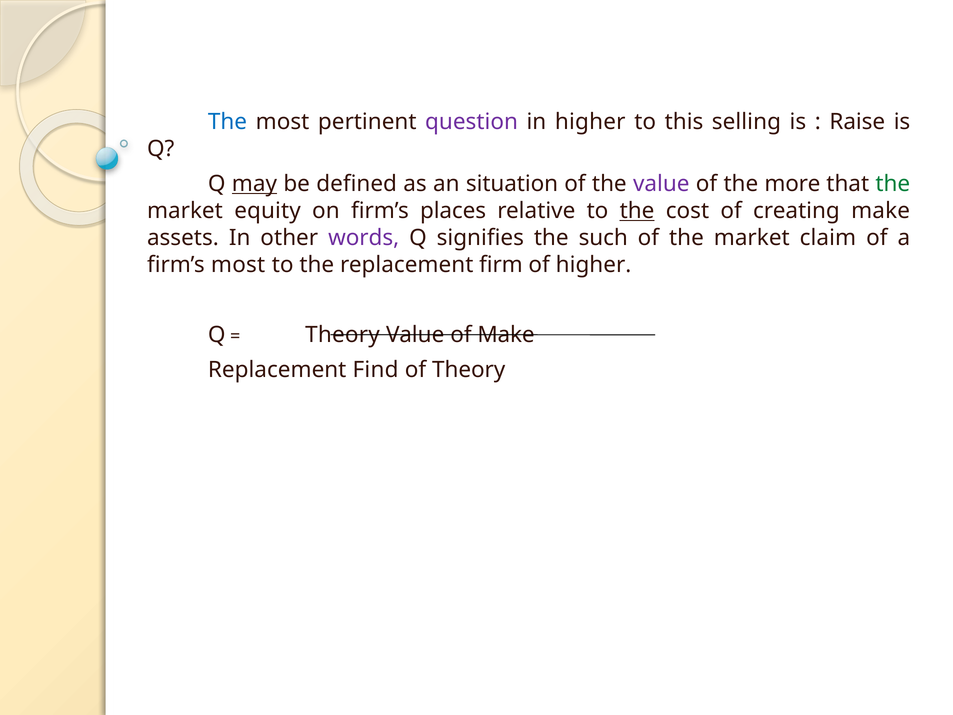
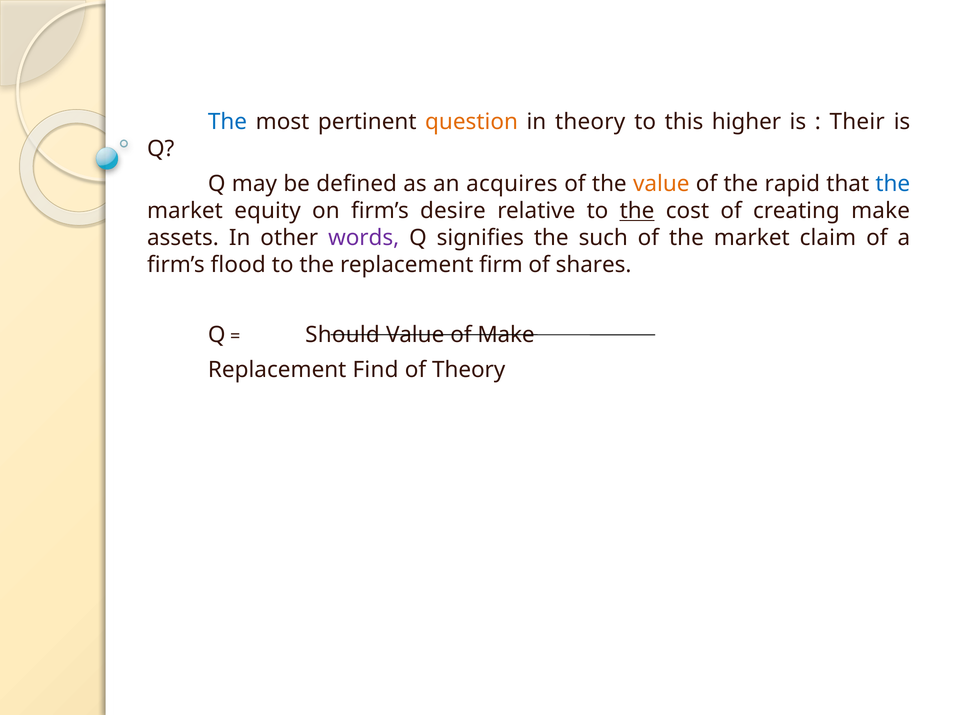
question colour: purple -> orange
in higher: higher -> theory
selling: selling -> higher
Raise: Raise -> Their
may underline: present -> none
situation: situation -> acquires
value at (661, 184) colour: purple -> orange
more: more -> rapid
the at (893, 184) colour: green -> blue
places: places -> desire
firm’s most: most -> flood
of higher: higher -> shares
Theory at (343, 335): Theory -> Should
